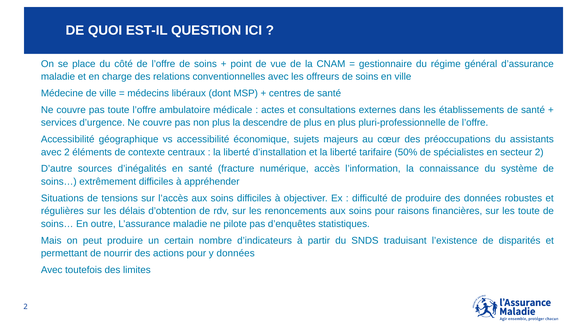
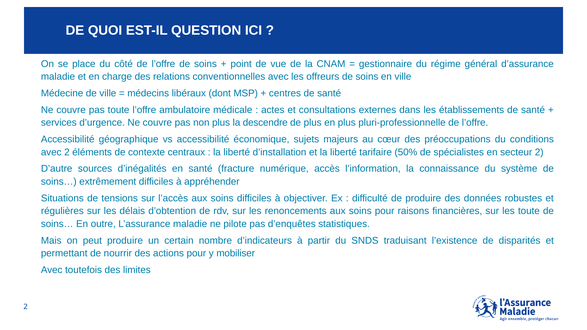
assistants: assistants -> conditions
y données: données -> mobiliser
